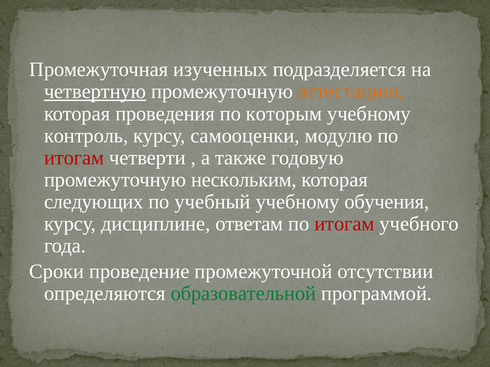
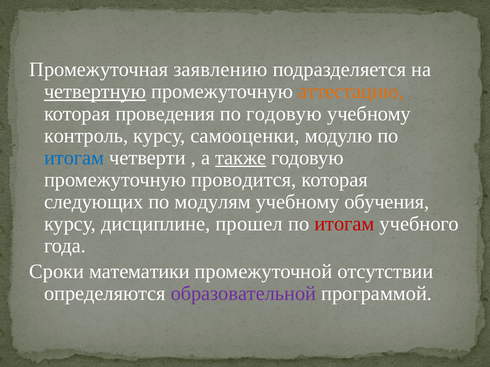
изученных: изученных -> заявлению
по которым: которым -> годовую
итогам at (74, 158) colour: red -> blue
также underline: none -> present
нескольким: нескольким -> проводится
учебный: учебный -> модулям
ответам: ответам -> прошел
проведение: проведение -> математики
образовательной colour: green -> purple
